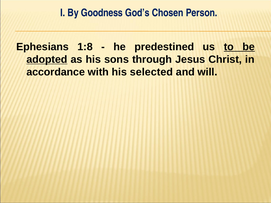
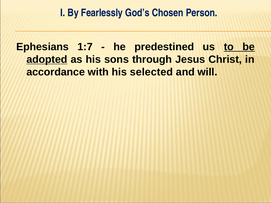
Goodness: Goodness -> Fearlessly
1:8: 1:8 -> 1:7
